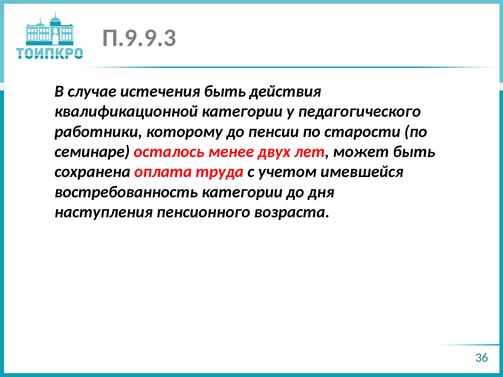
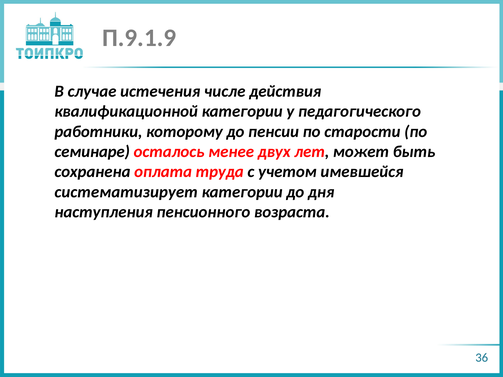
П.9.9.3: П.9.9.3 -> П.9.1.9
истечения быть: быть -> числе
востребованность: востребованность -> систематизирует
